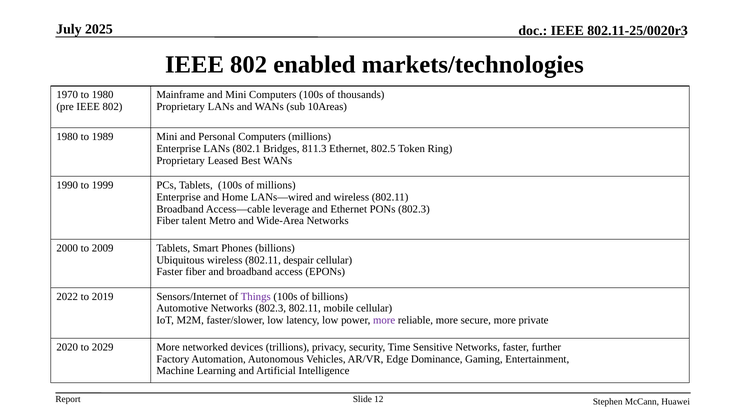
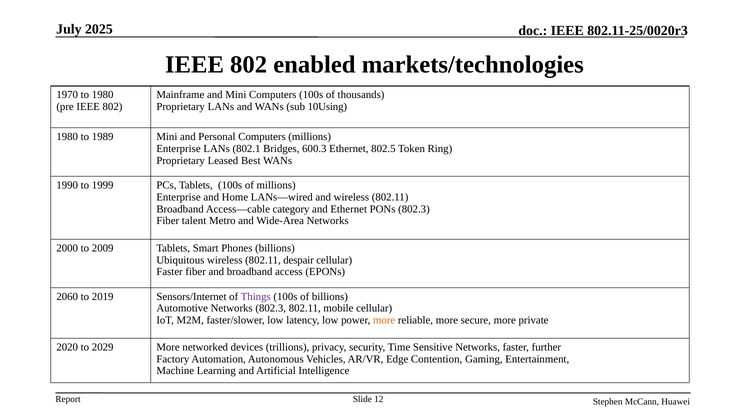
10Areas: 10Areas -> 10Using
811.3: 811.3 -> 600.3
leverage: leverage -> category
2022: 2022 -> 2060
more at (384, 320) colour: purple -> orange
Dominance: Dominance -> Contention
